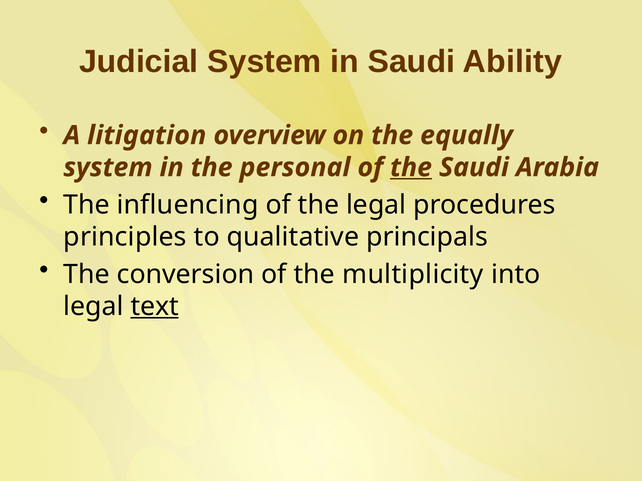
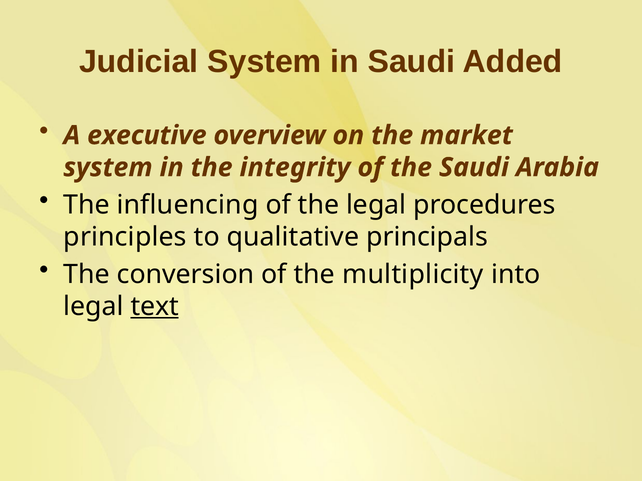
Ability: Ability -> Added
litigation: litigation -> executive
equally: equally -> market
personal: personal -> integrity
the at (411, 168) underline: present -> none
